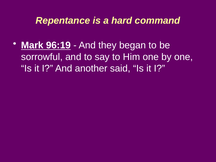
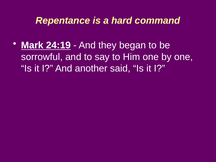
96:19: 96:19 -> 24:19
